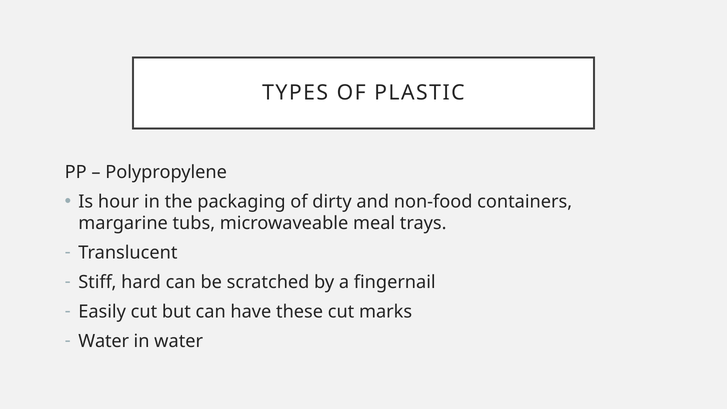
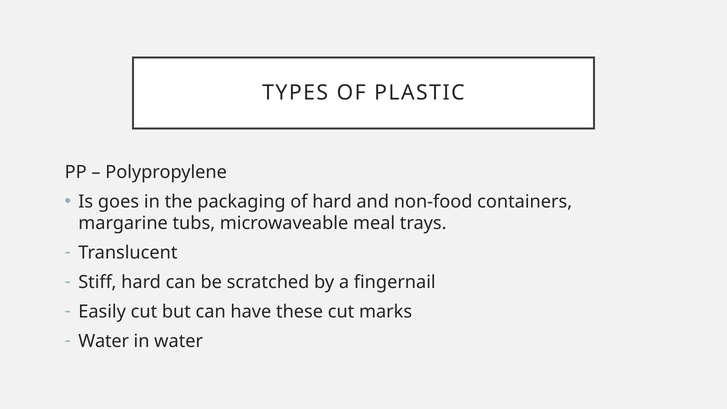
hour: hour -> goes
of dirty: dirty -> hard
